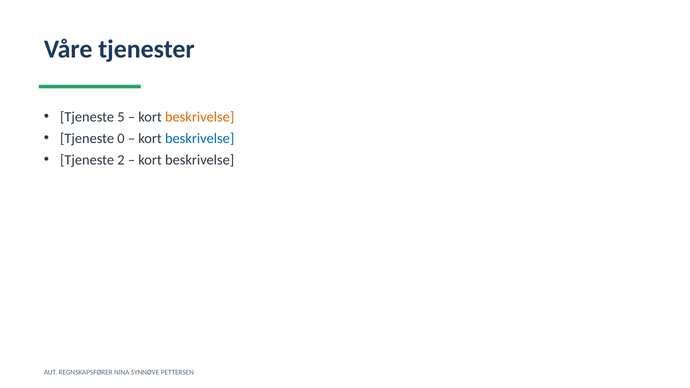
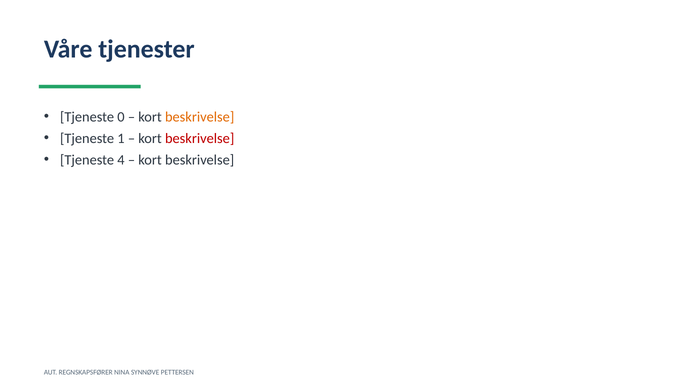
5: 5 -> 0
0: 0 -> 1
beskrivelse at (200, 138) colour: blue -> red
2: 2 -> 4
